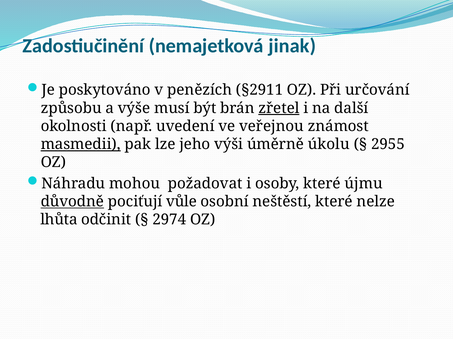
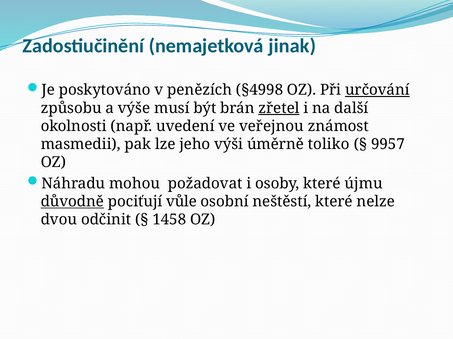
§2911: §2911 -> §4998
určování underline: none -> present
masmedii underline: present -> none
úkolu: úkolu -> toliko
2955: 2955 -> 9957
lhůta: lhůta -> dvou
2974: 2974 -> 1458
